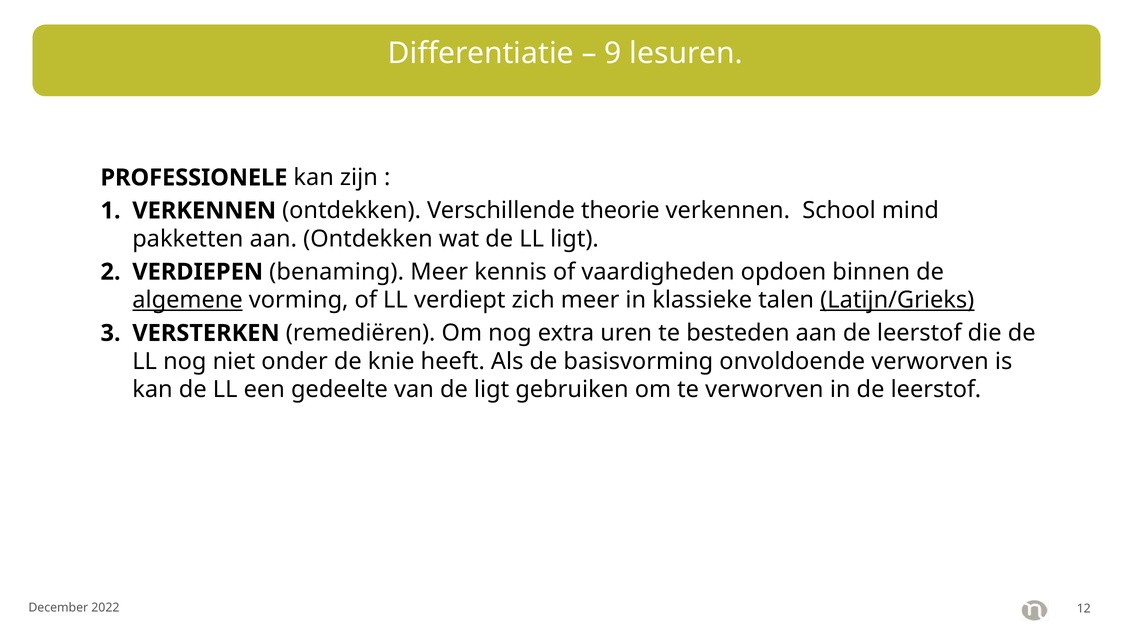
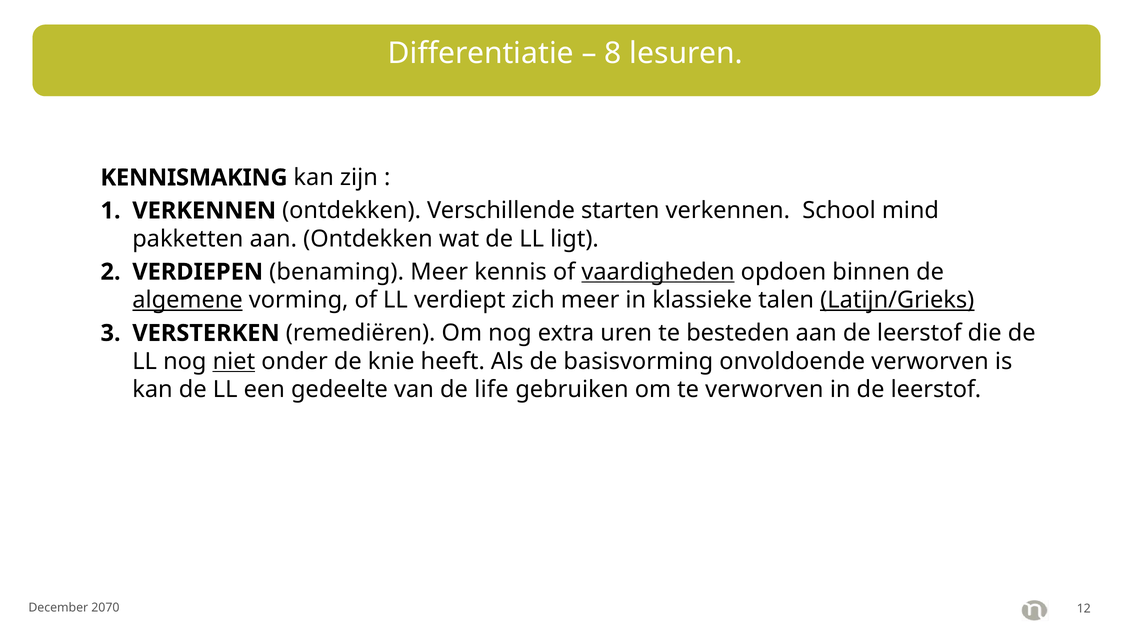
9: 9 -> 8
PROFESSIONELE: PROFESSIONELE -> KENNISMAKING
theorie: theorie -> starten
vaardigheden underline: none -> present
niet underline: none -> present
de ligt: ligt -> life
2022: 2022 -> 2070
